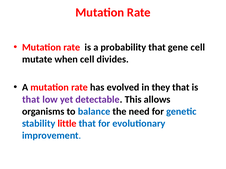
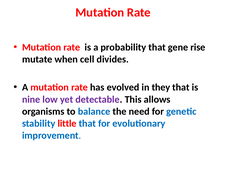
gene cell: cell -> rise
that at (31, 100): that -> nine
